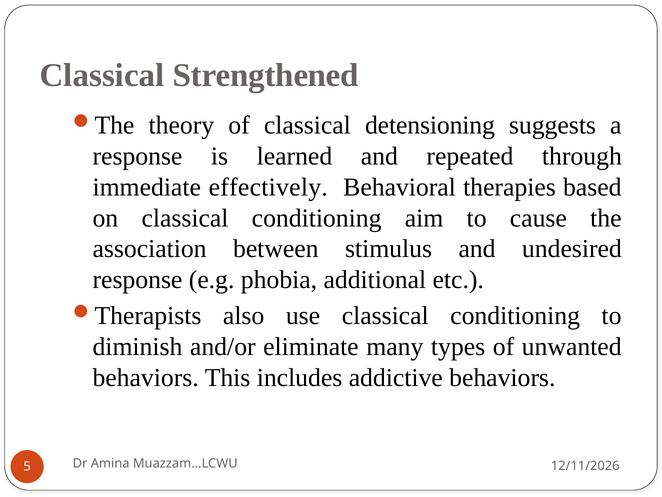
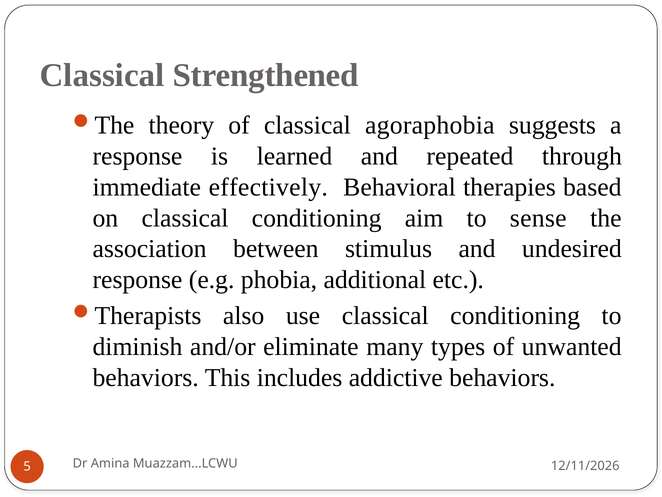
detensioning: detensioning -> agoraphobia
cause: cause -> sense
